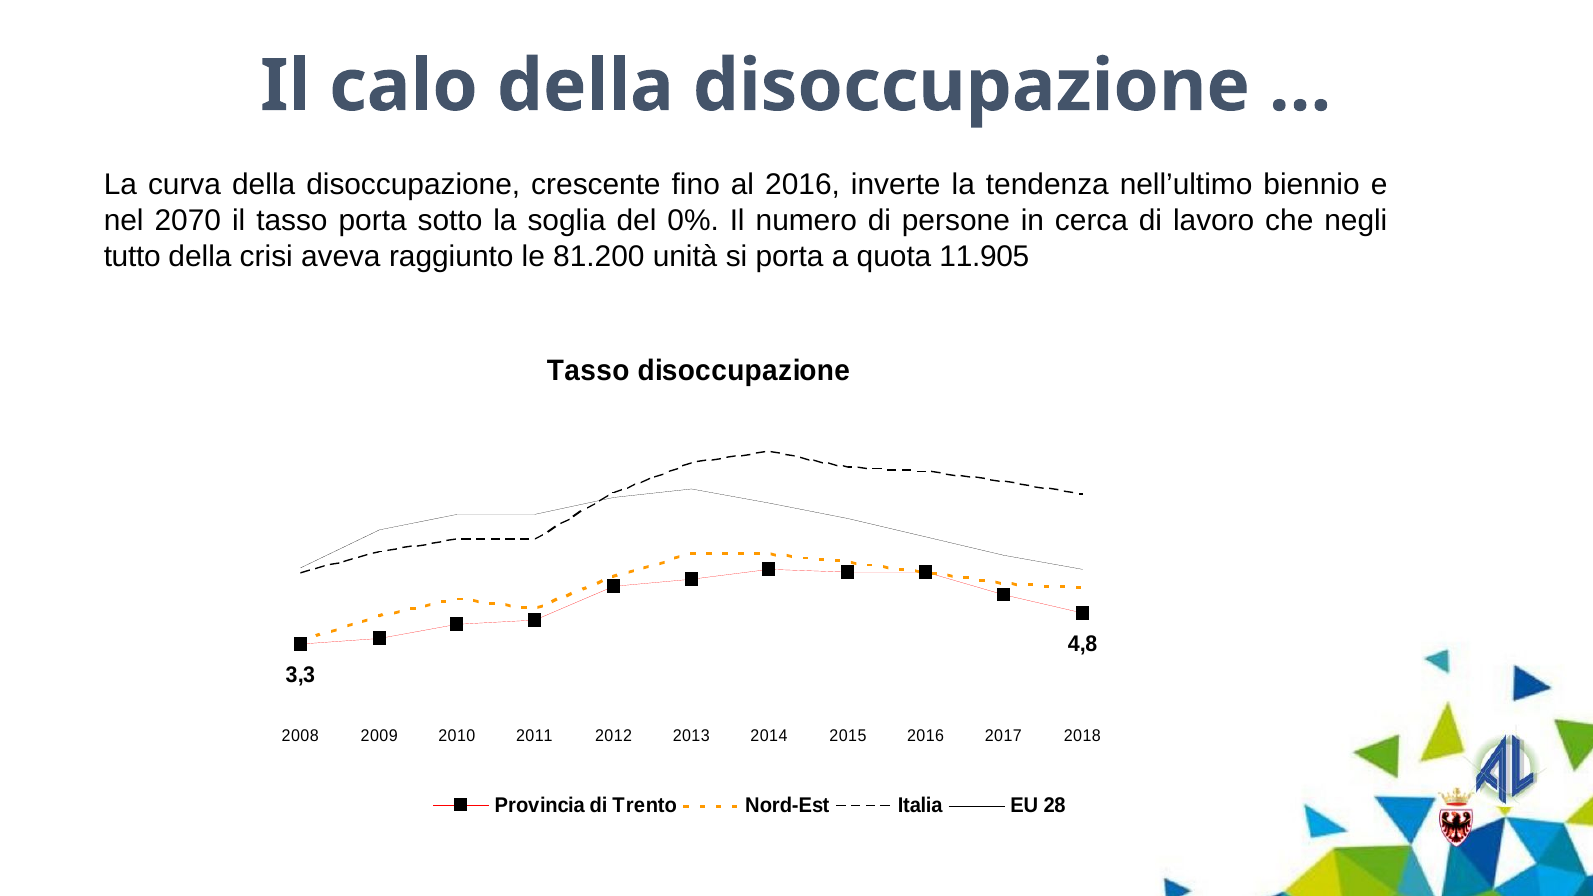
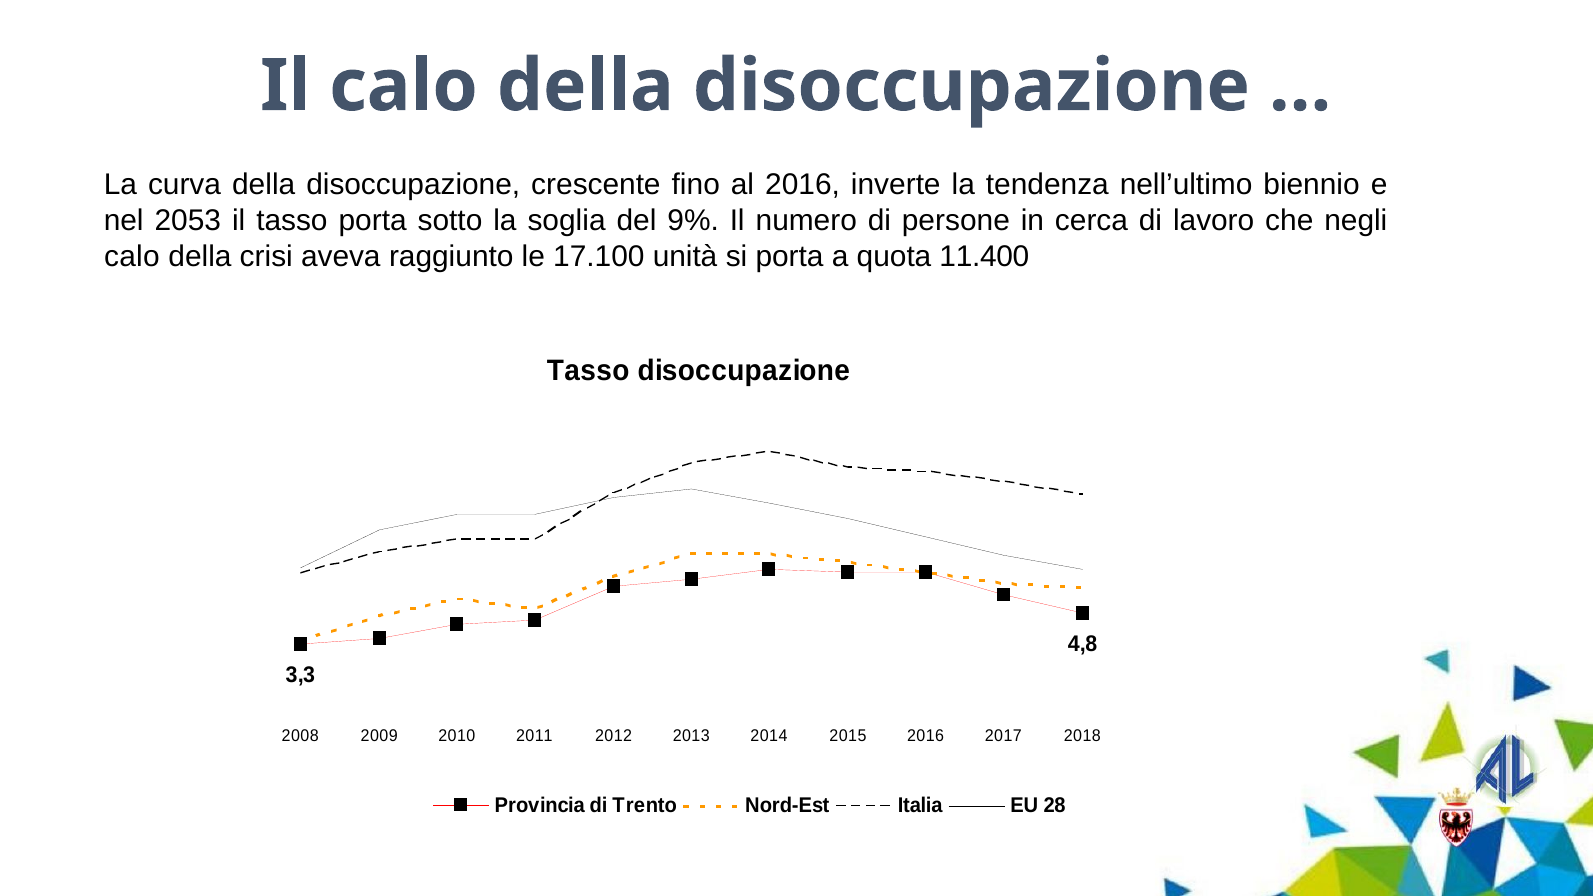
2070: 2070 -> 2053
0%: 0% -> 9%
tutto at (132, 256): tutto -> calo
81.200: 81.200 -> 17.100
11.905: 11.905 -> 11.400
